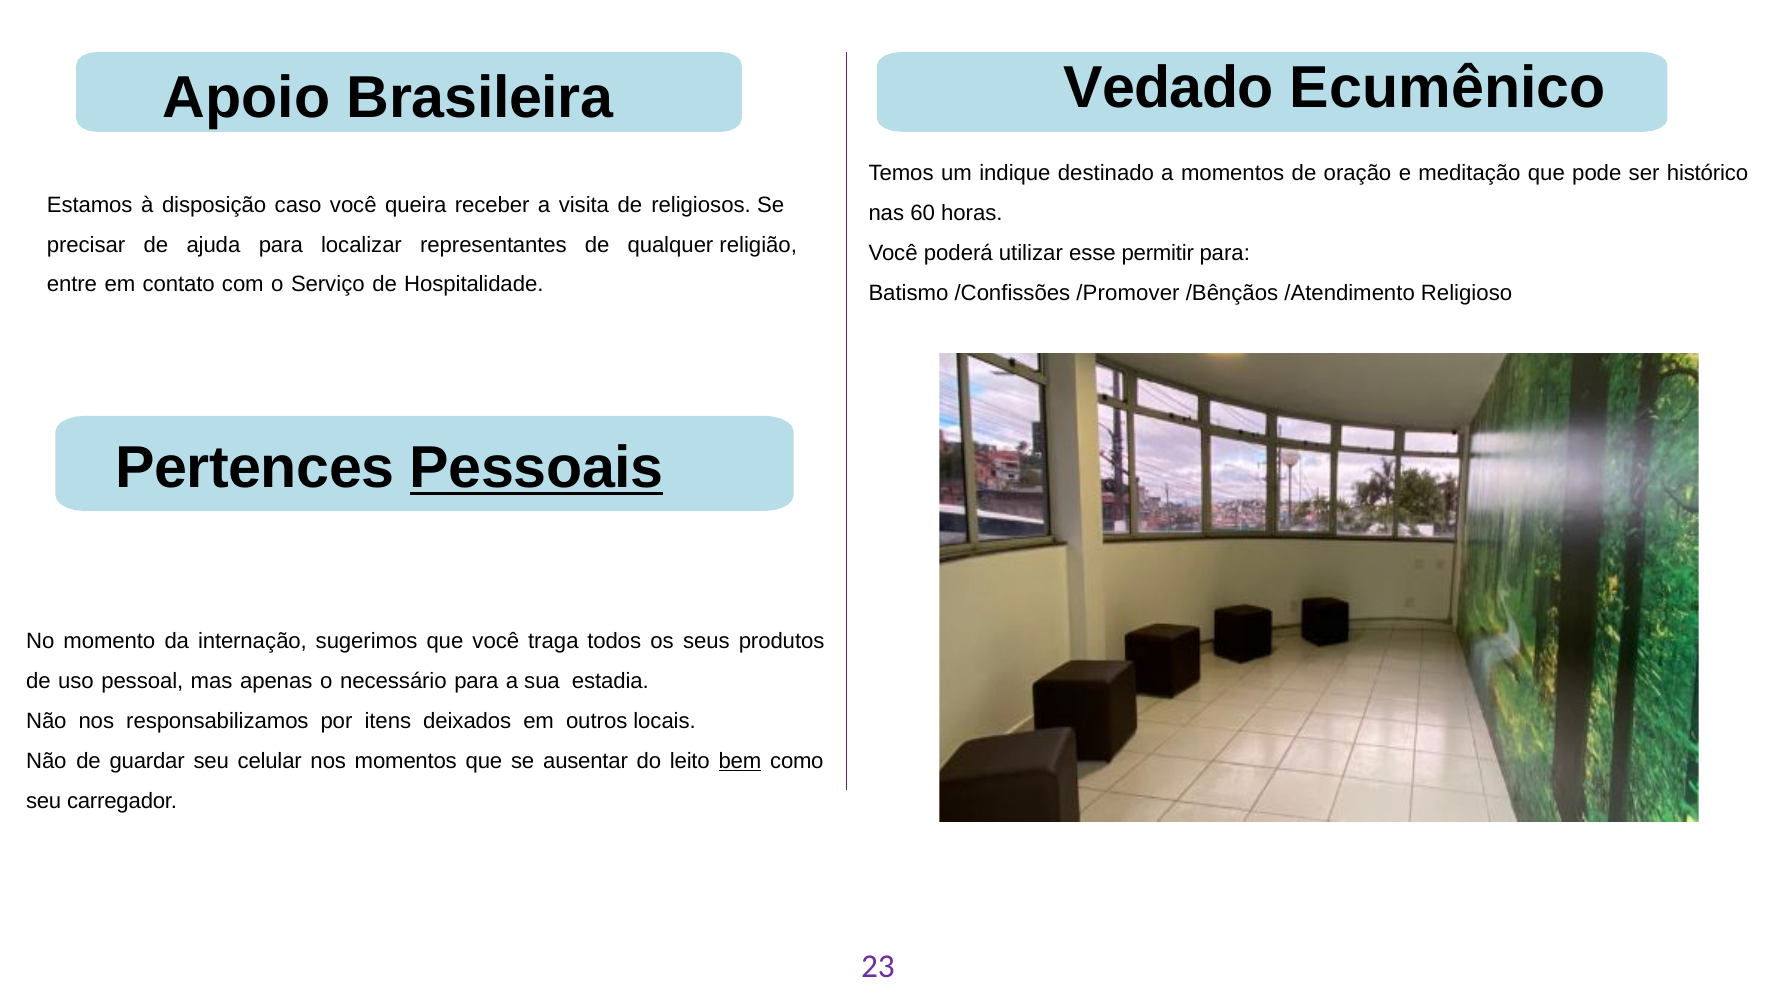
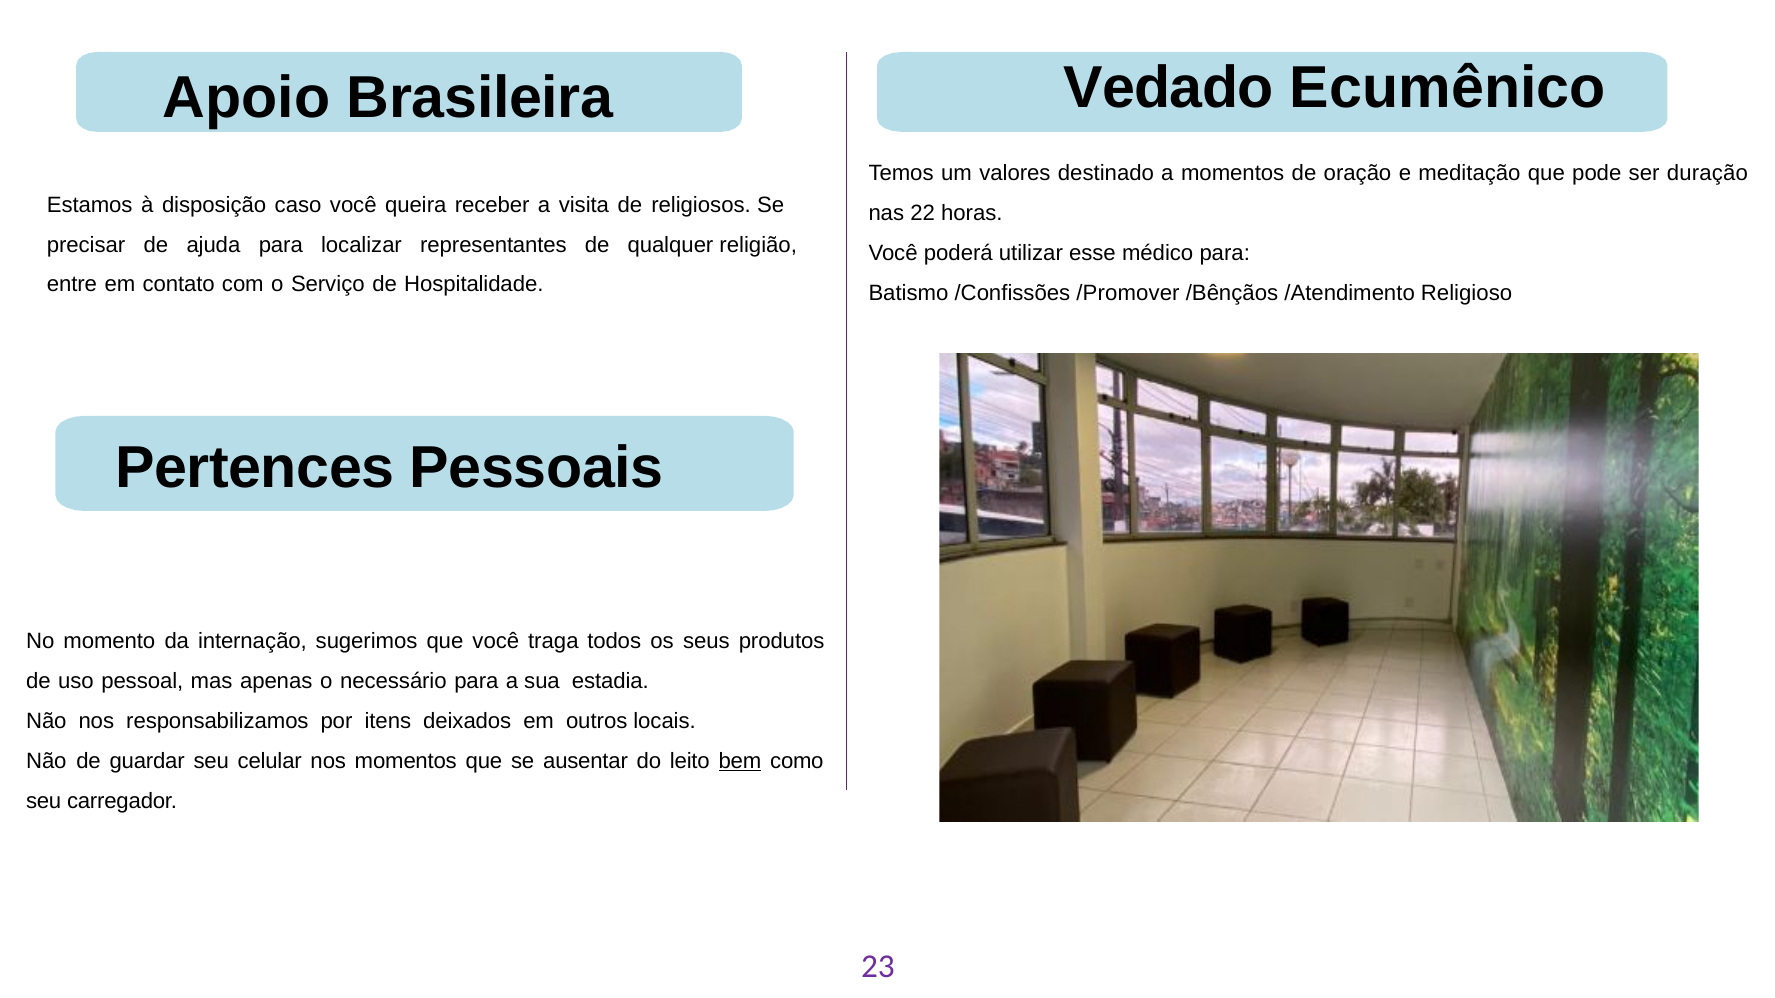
indique: indique -> valores
histórico: histórico -> duração
60: 60 -> 22
permitir: permitir -> médico
Pessoais underline: present -> none
